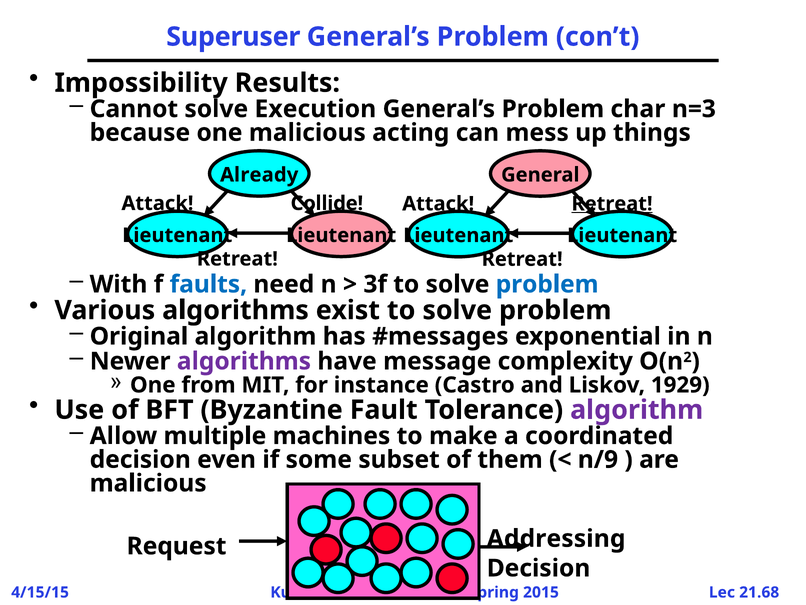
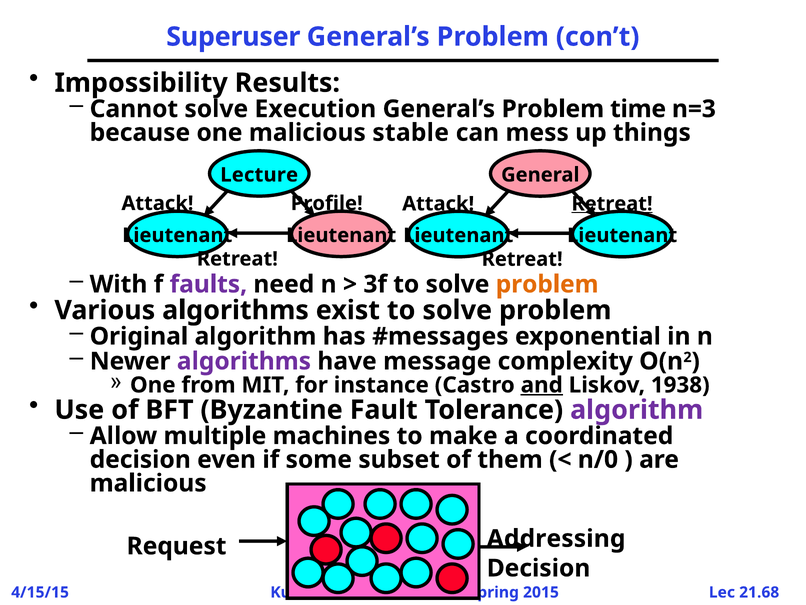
char: char -> time
acting: acting -> stable
Already: Already -> Lecture
Collide: Collide -> Profile
faults colour: blue -> purple
problem at (547, 284) colour: blue -> orange
and underline: none -> present
1929: 1929 -> 1938
n/9: n/9 -> n/0
